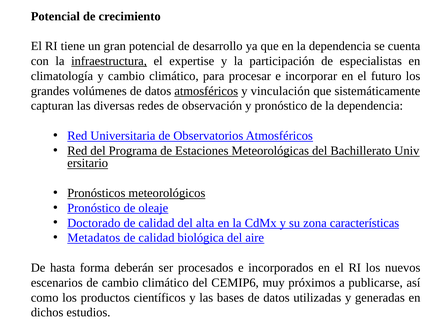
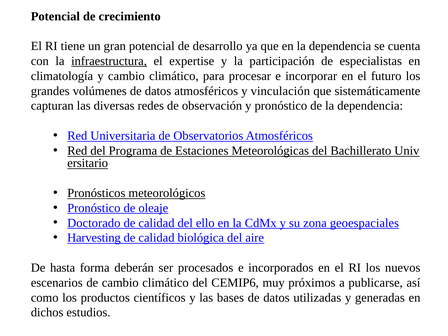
atmosféricos at (206, 91) underline: present -> none
alta: alta -> ello
características: características -> geoespaciales
Metadatos: Metadatos -> Harvesting
